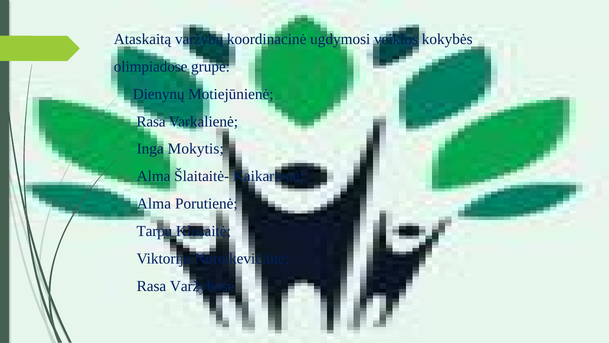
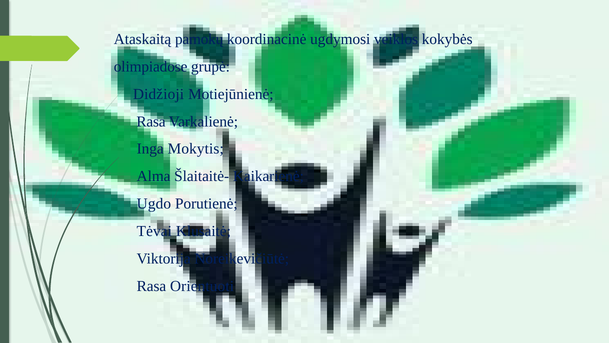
varžybų: varžybų -> pamokų
Dienynų: Dienynų -> Didžioji
Alma at (154, 204): Alma -> Ugdo
Tarpu: Tarpu -> Tėvai
Varžybose: Varžybose -> Orientuoti
